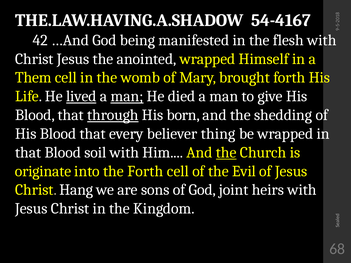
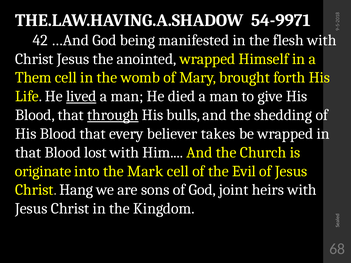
54-4167: 54-4167 -> 54-9971
man at (127, 96) underline: present -> none
born: born -> bulls
thing: thing -> takes
soil: soil -> lost
the at (226, 153) underline: present -> none
the Forth: Forth -> Mark
